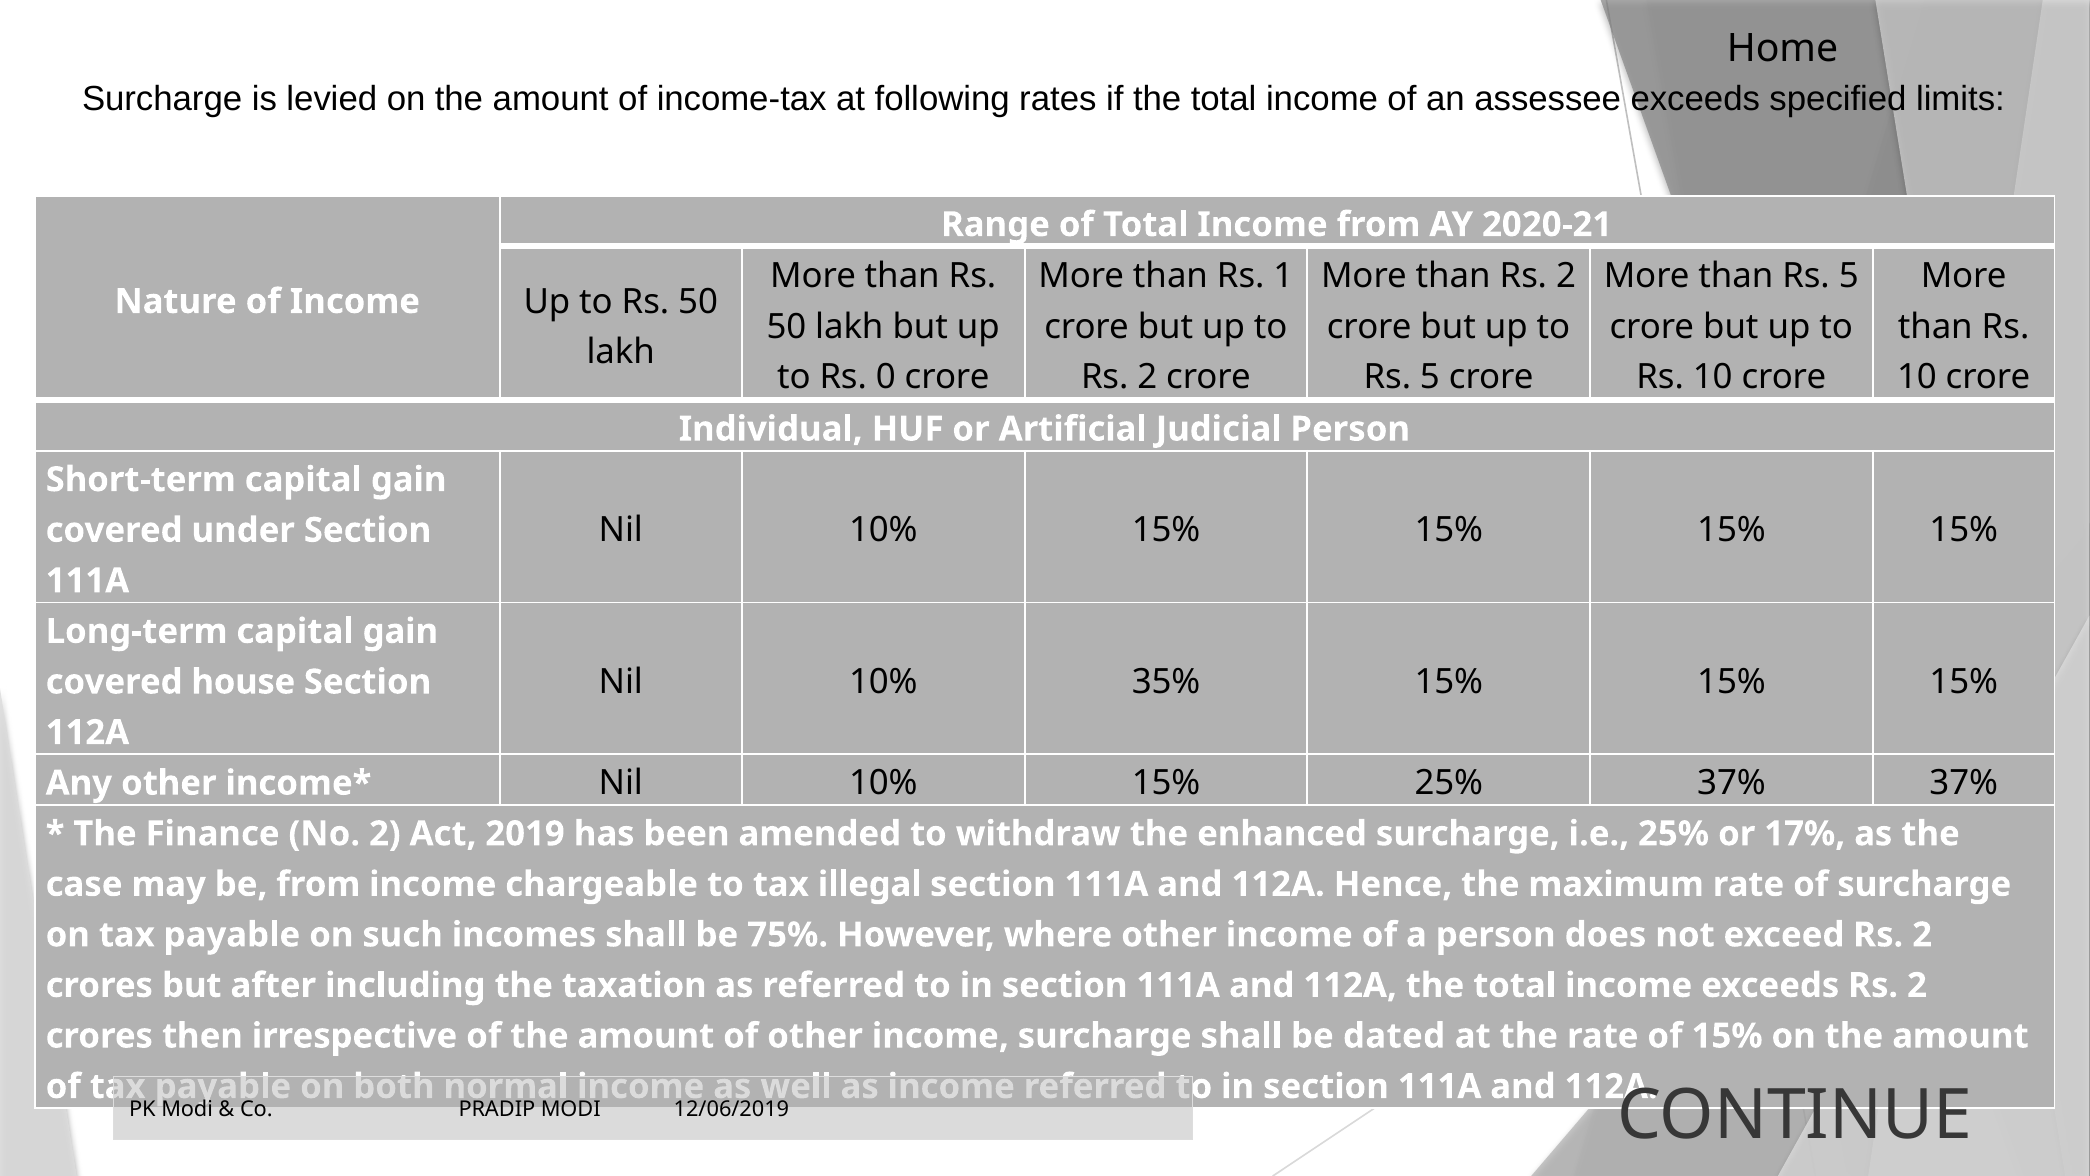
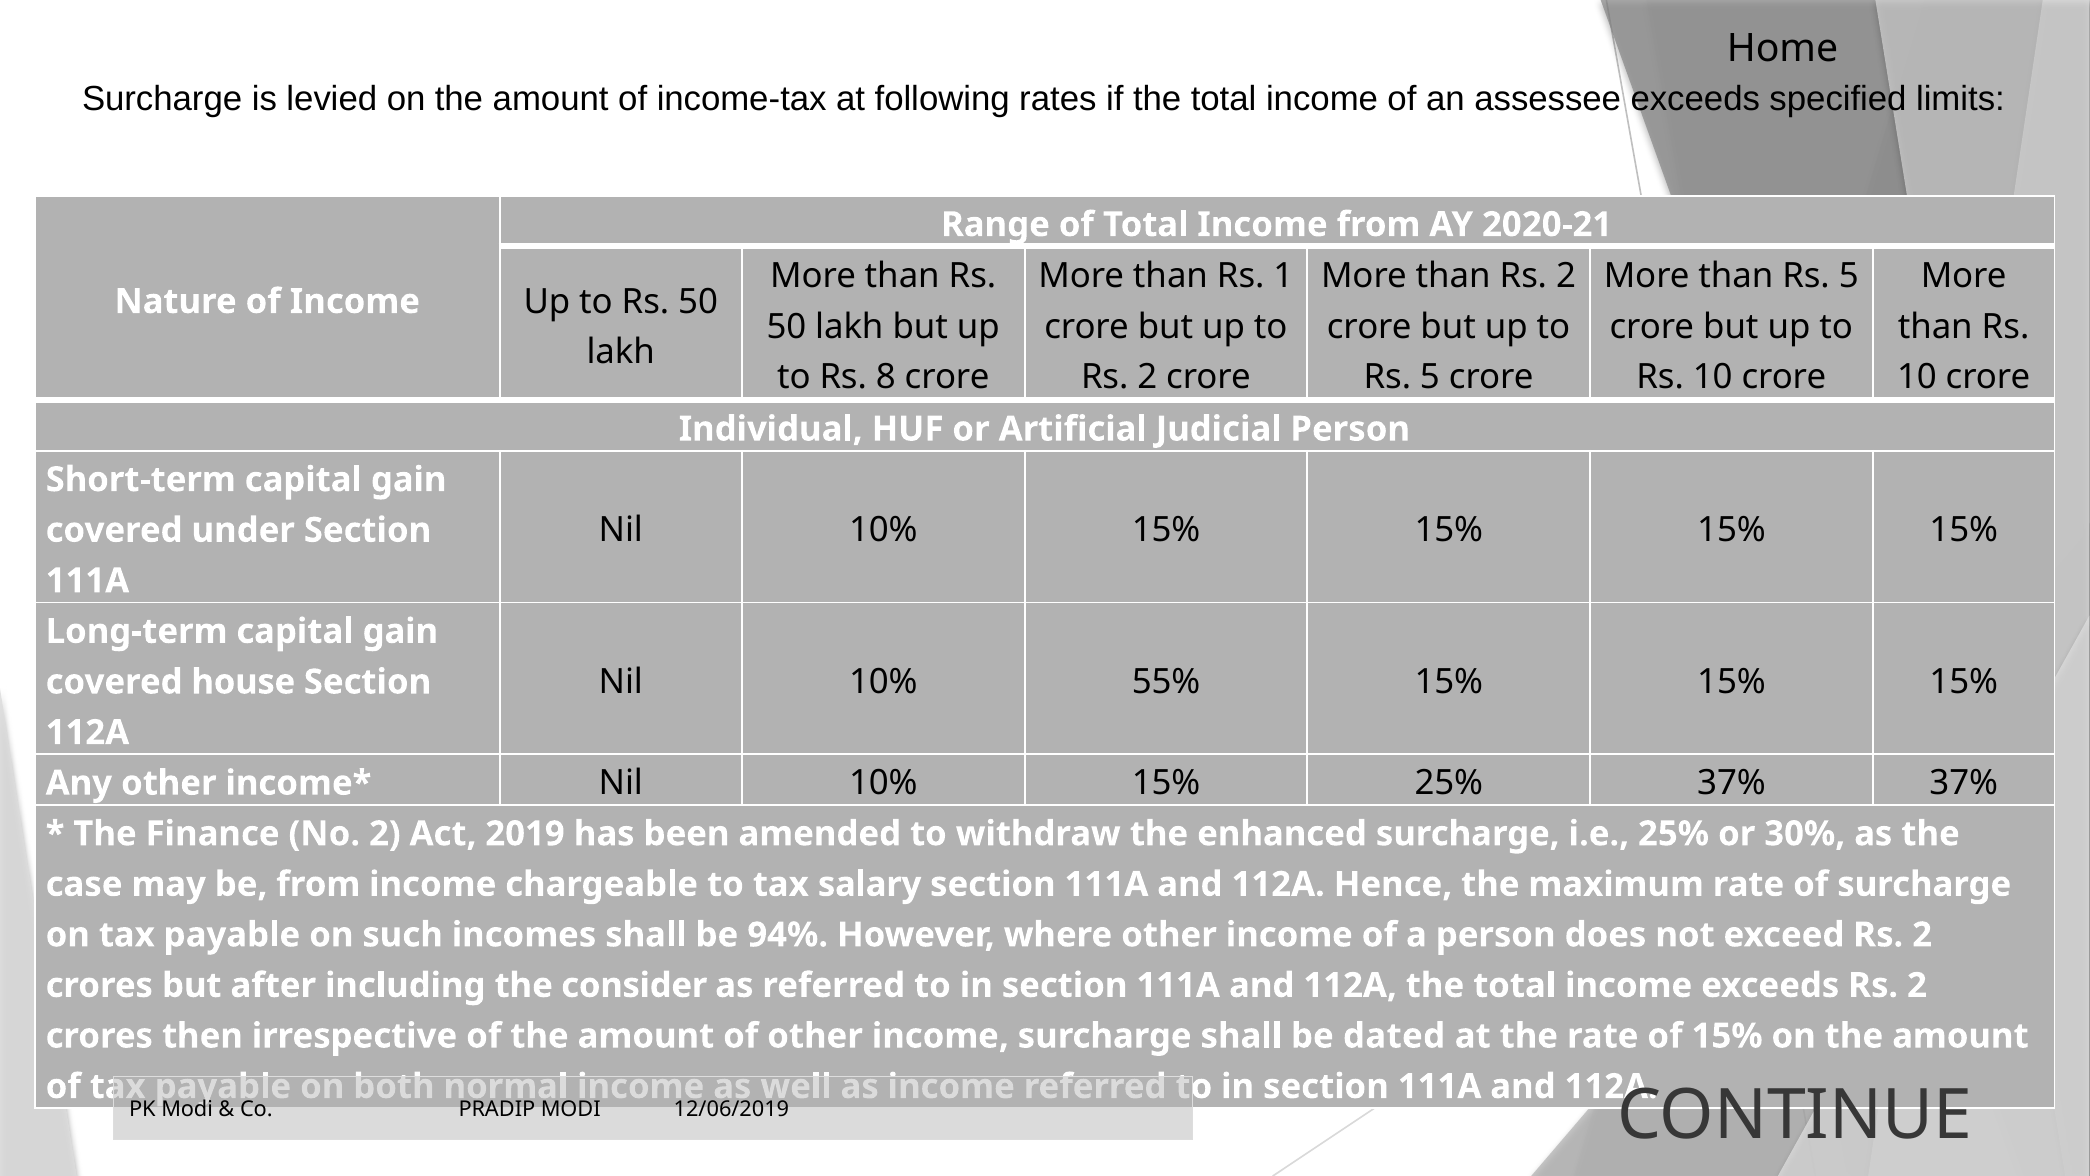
0: 0 -> 8
35%: 35% -> 55%
17%: 17% -> 30%
illegal: illegal -> salary
75%: 75% -> 94%
taxation: taxation -> consider
